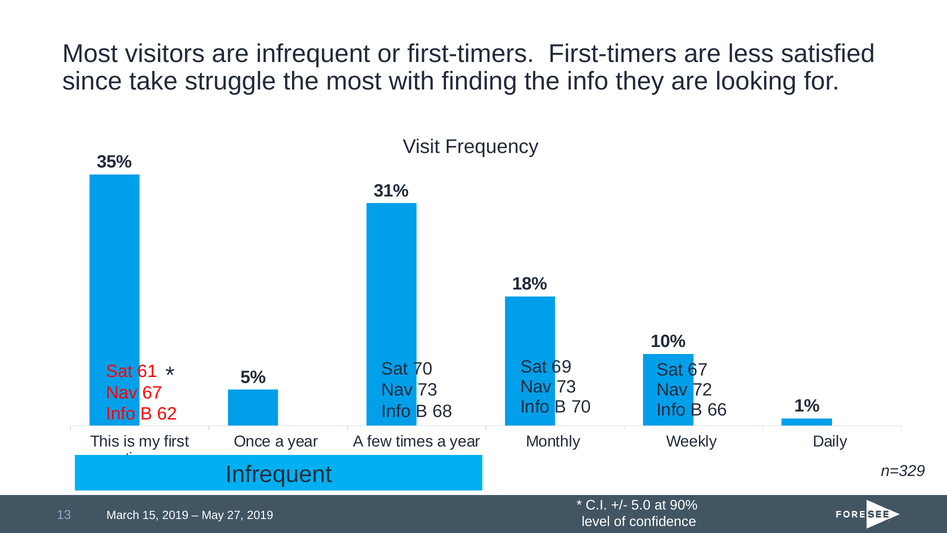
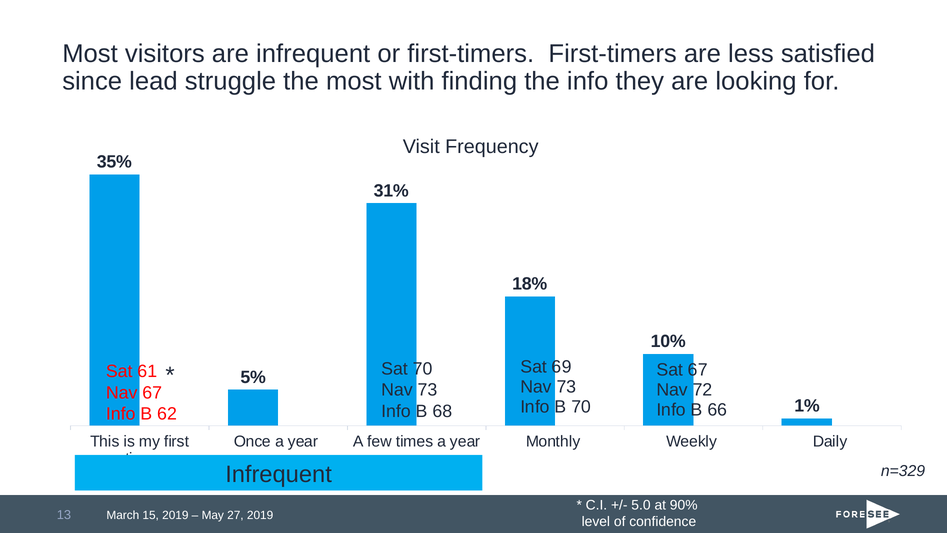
take: take -> lead
